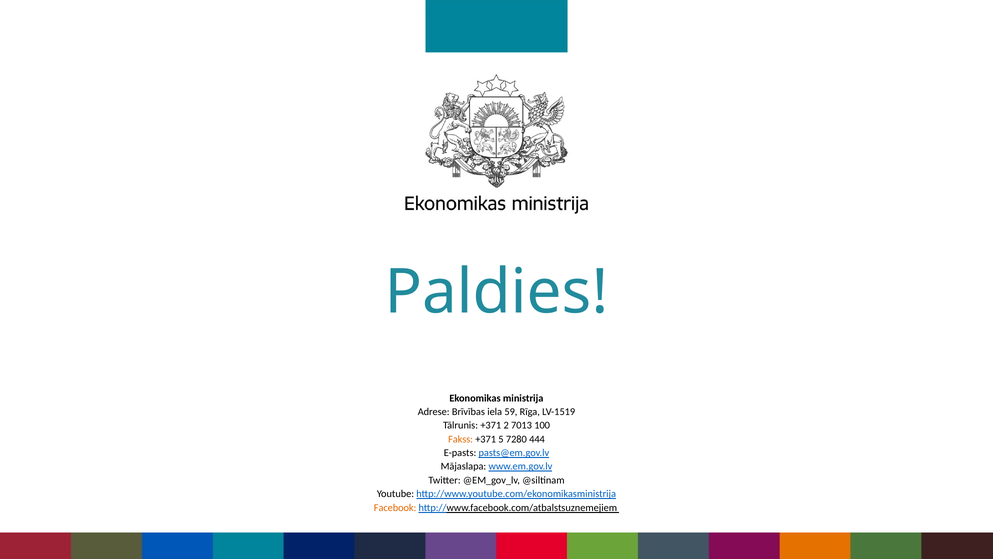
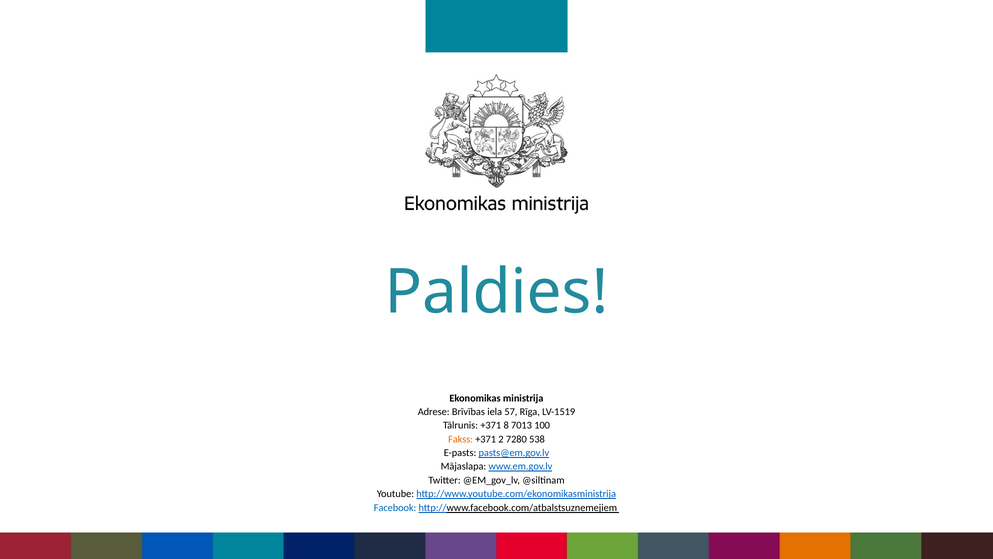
59: 59 -> 57
2: 2 -> 8
5: 5 -> 2
444: 444 -> 538
Facebook colour: orange -> blue
